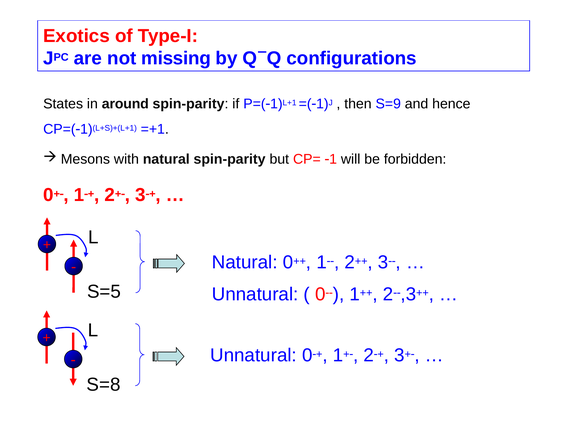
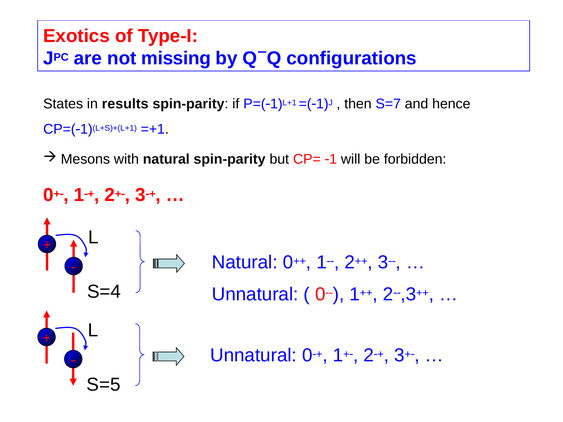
around: around -> results
S=9: S=9 -> S=7
S=5: S=5 -> S=4
S=8: S=8 -> S=5
